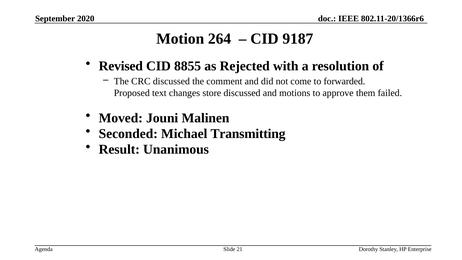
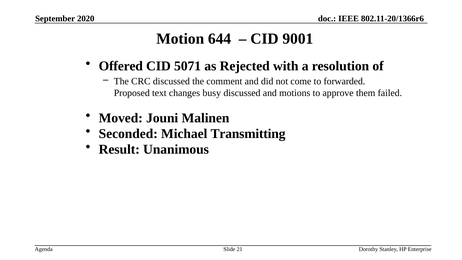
264: 264 -> 644
9187: 9187 -> 9001
Revised: Revised -> Offered
8855: 8855 -> 5071
store: store -> busy
